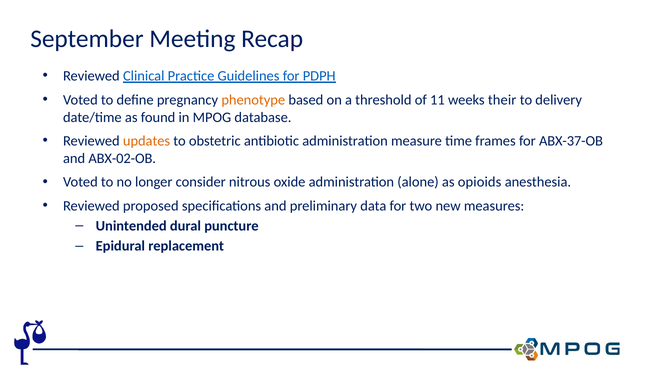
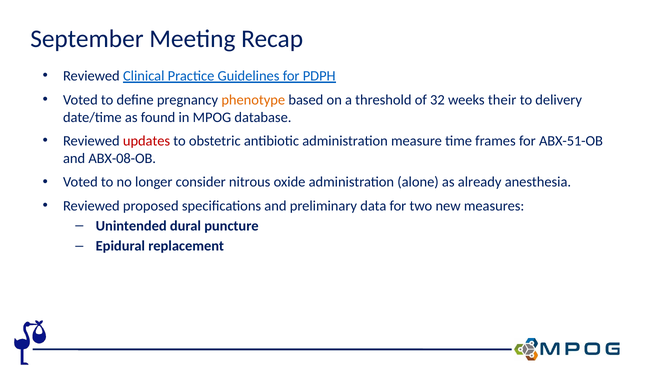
11: 11 -> 32
updates colour: orange -> red
ABX-37-OB: ABX-37-OB -> ABX-51-OB
ABX-02-OB: ABX-02-OB -> ABX-08-OB
opioids: opioids -> already
